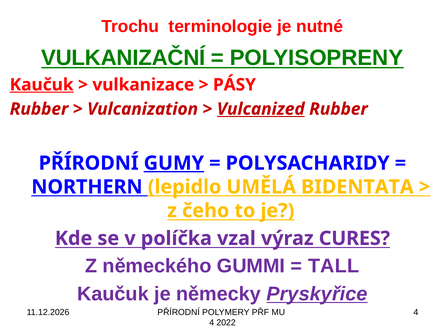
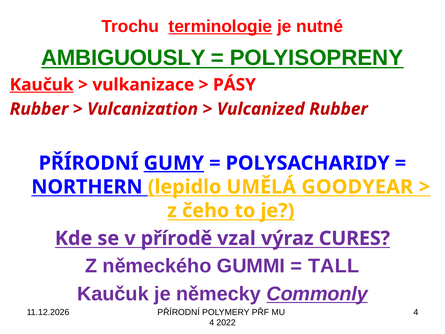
terminologie underline: none -> present
VULKANIZAČNÍ: VULKANIZAČNÍ -> AMBIGUOUSLY
Vulcanized underline: present -> none
BIDENTATA: BIDENTATA -> GOODYEAR
políčka: políčka -> přírodě
Pryskyřice: Pryskyřice -> Commonly
